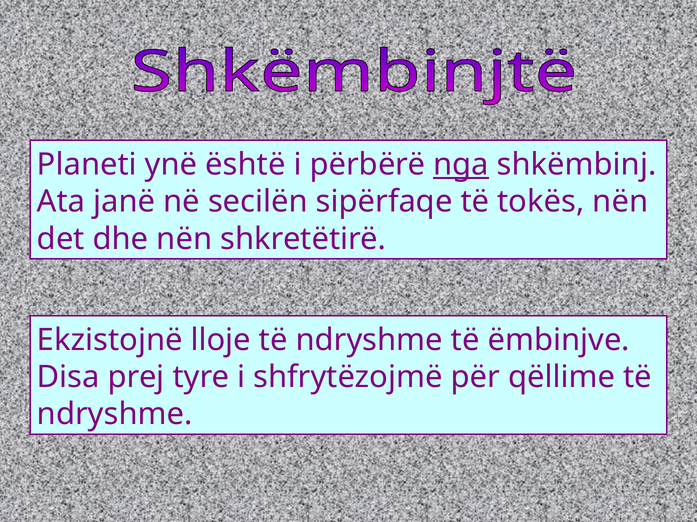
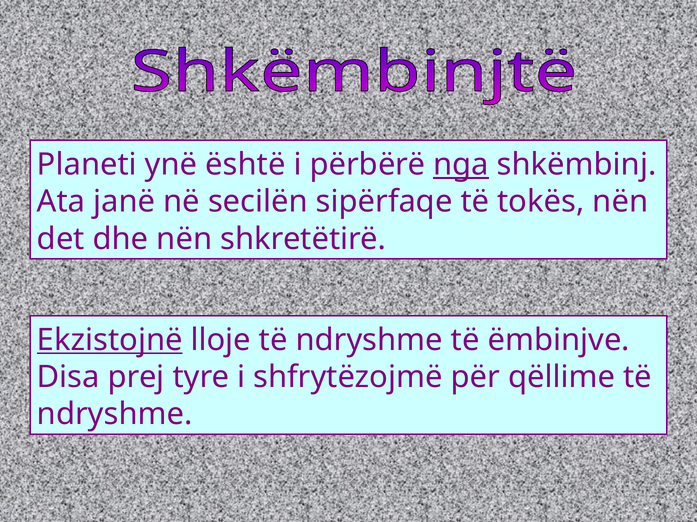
Ekzistojnë underline: none -> present
